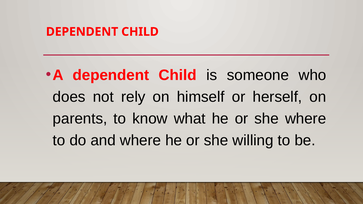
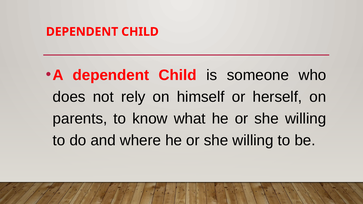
where at (306, 119): where -> willing
